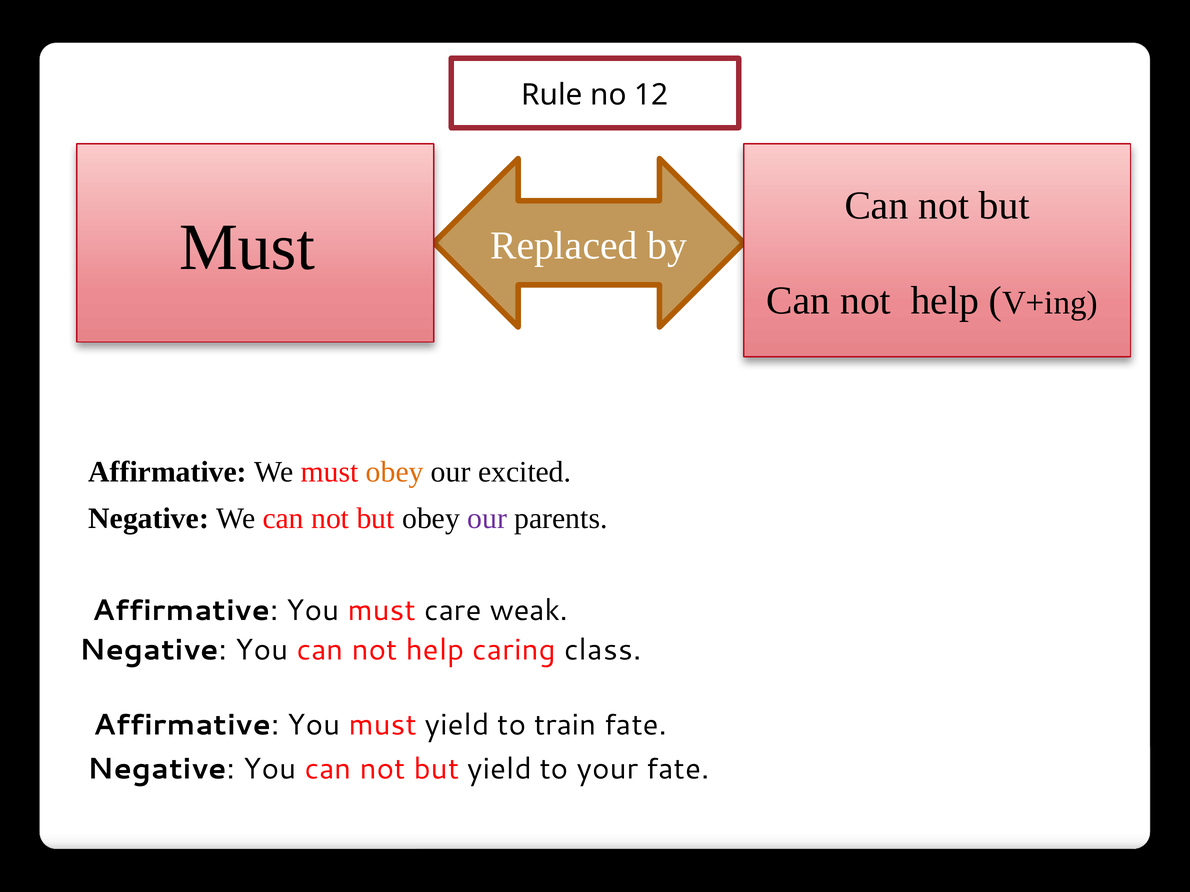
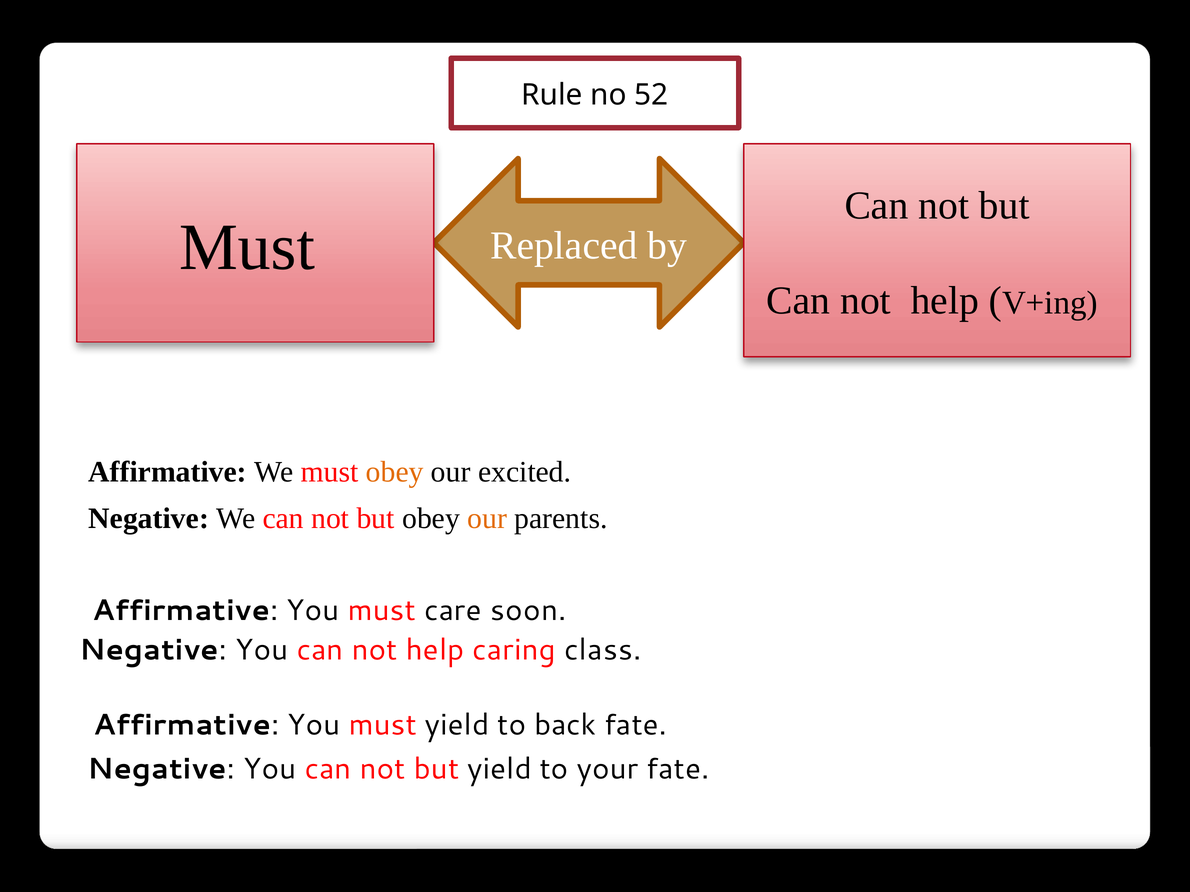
12: 12 -> 52
our at (487, 519) colour: purple -> orange
weak: weak -> soon
train: train -> back
